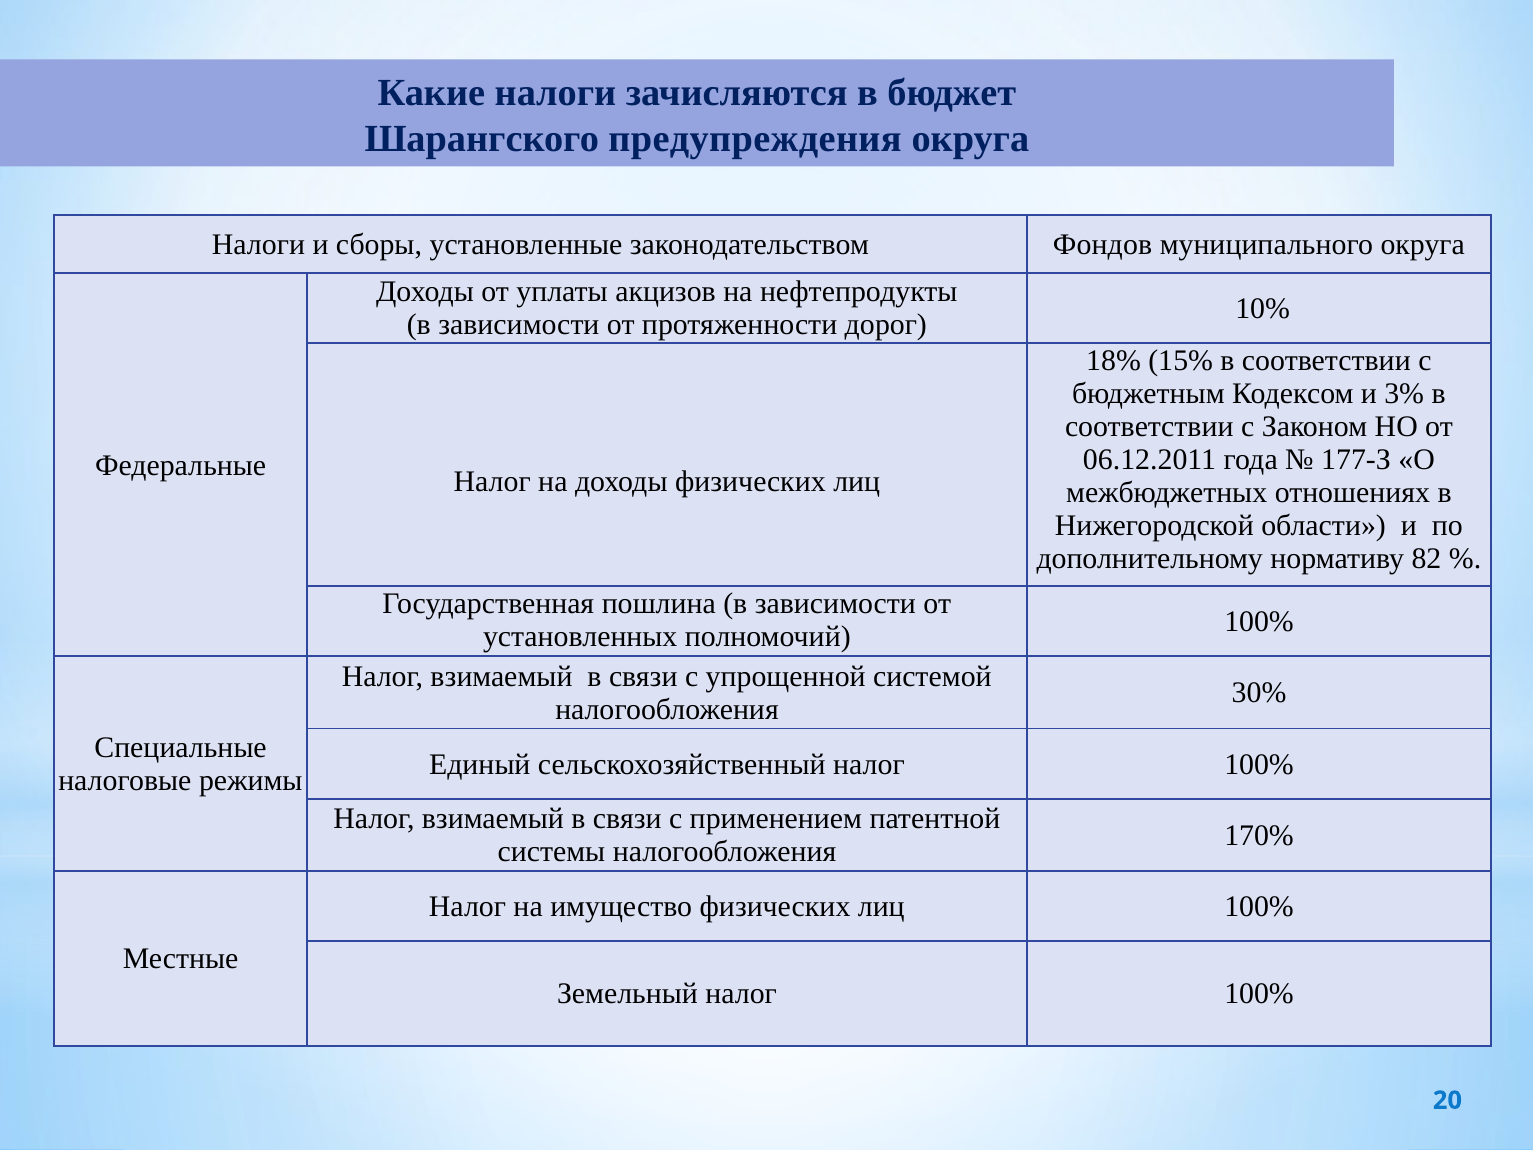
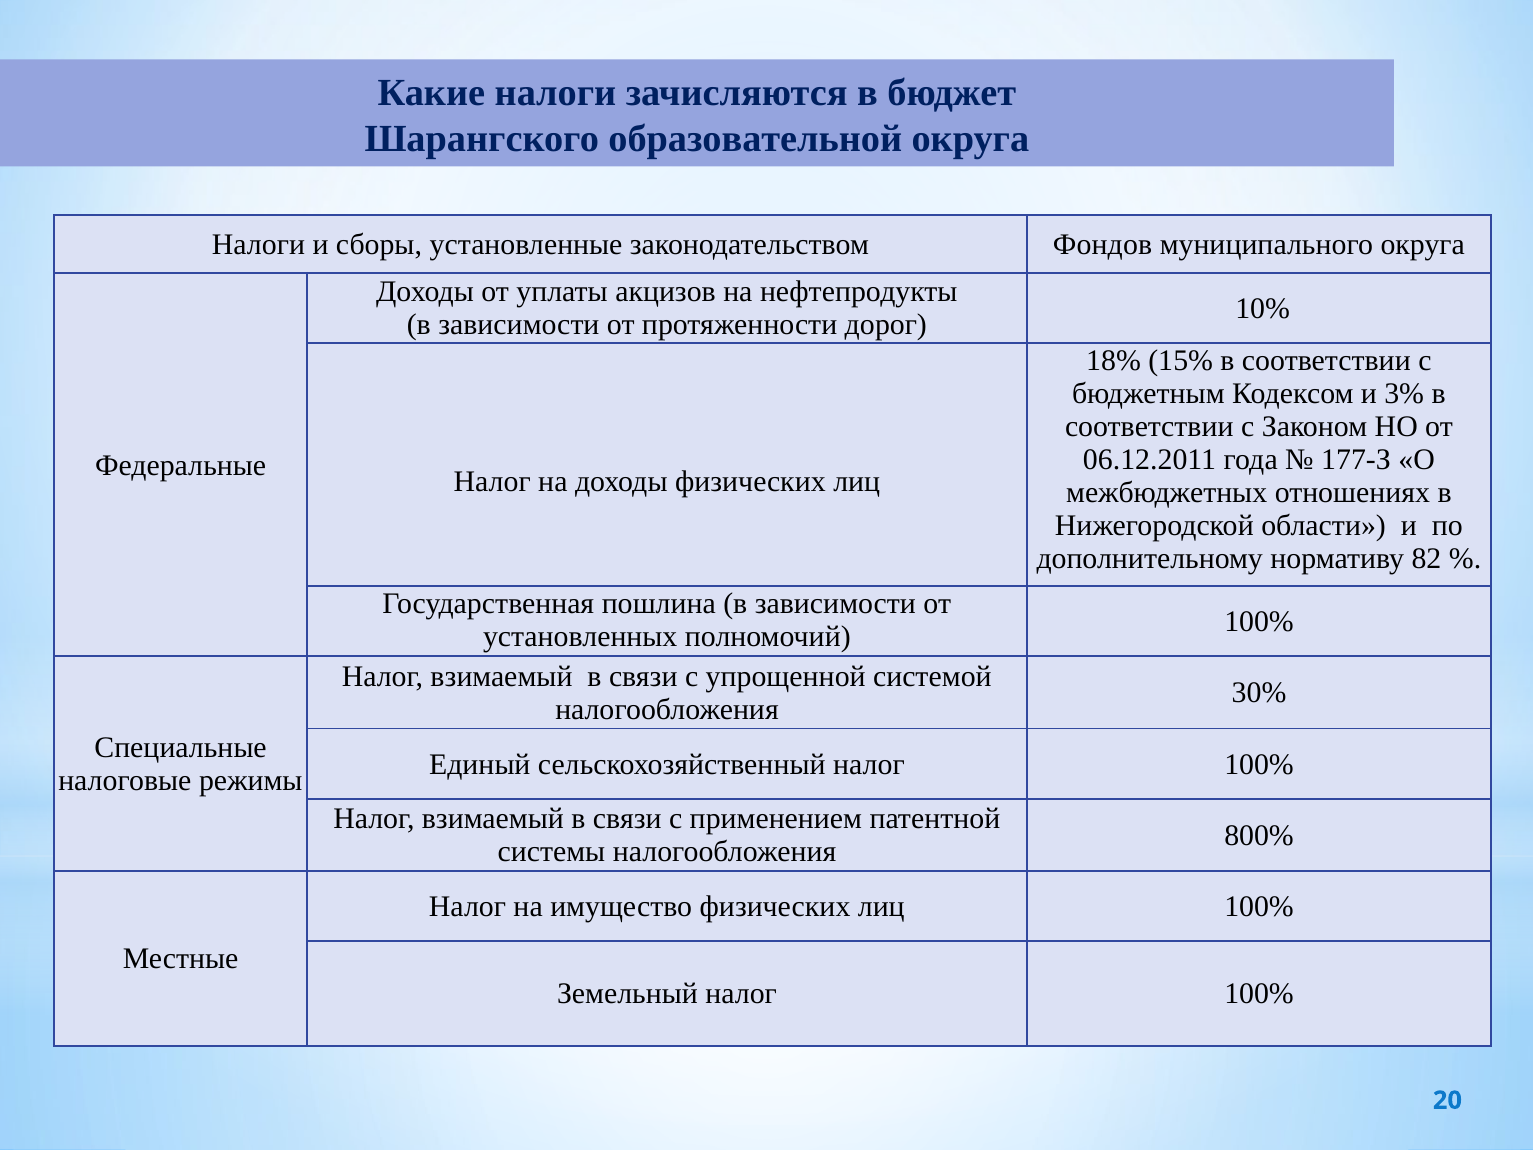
предупреждения: предупреждения -> образовательной
170%: 170% -> 800%
